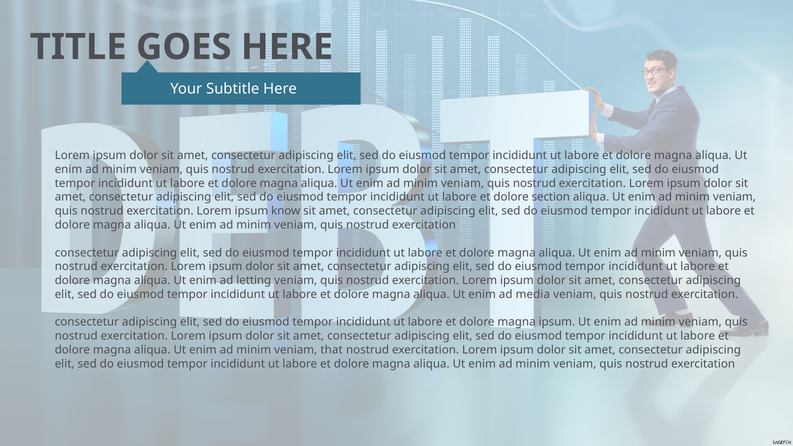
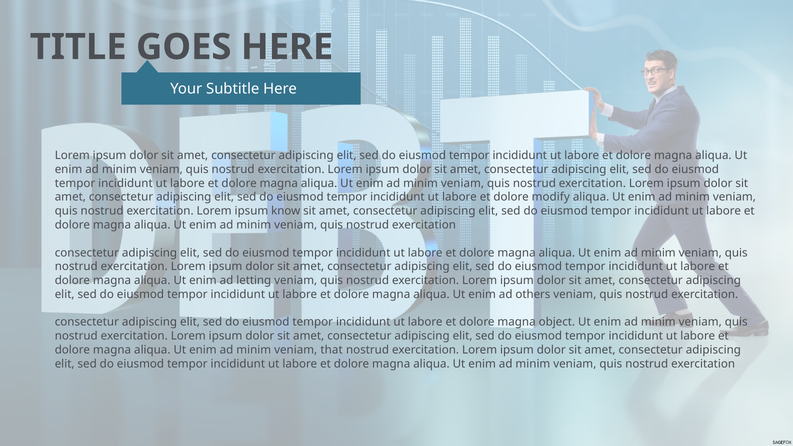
section: section -> modify
media: media -> others
magna ipsum: ipsum -> object
